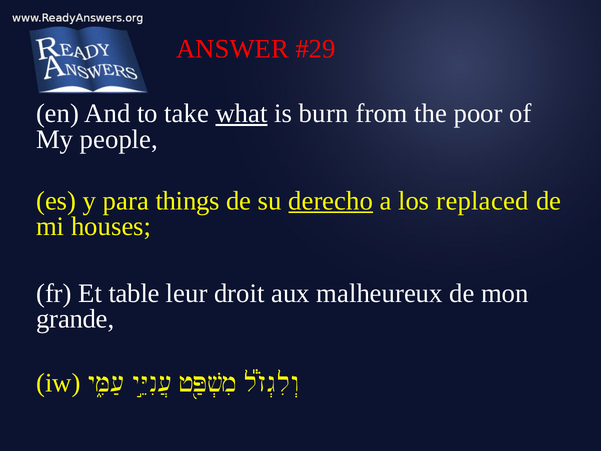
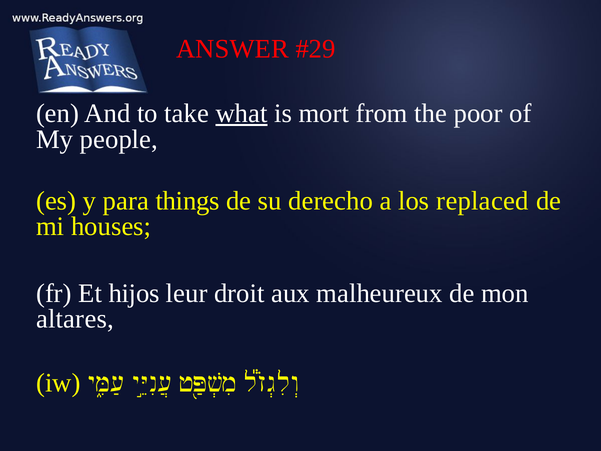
burn: burn -> mort
derecho underline: present -> none
table: table -> hijos
grande: grande -> altares
